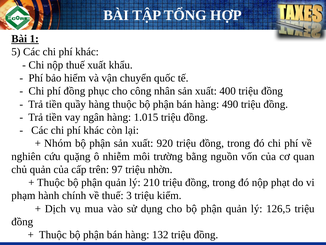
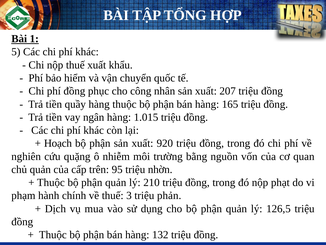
400: 400 -> 207
490: 490 -> 165
Nhóm: Nhóm -> Hoạch
97: 97 -> 95
kiểm: kiểm -> phản
